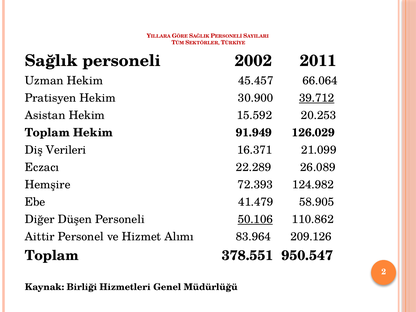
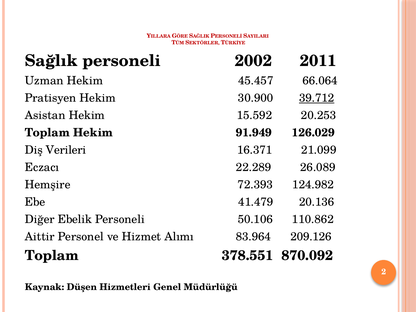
58.905: 58.905 -> 20.136
Düşen: Düşen -> Ebelik
50.106 underline: present -> none
950.547: 950.547 -> 870.092
Birliği: Birliği -> Düşen
